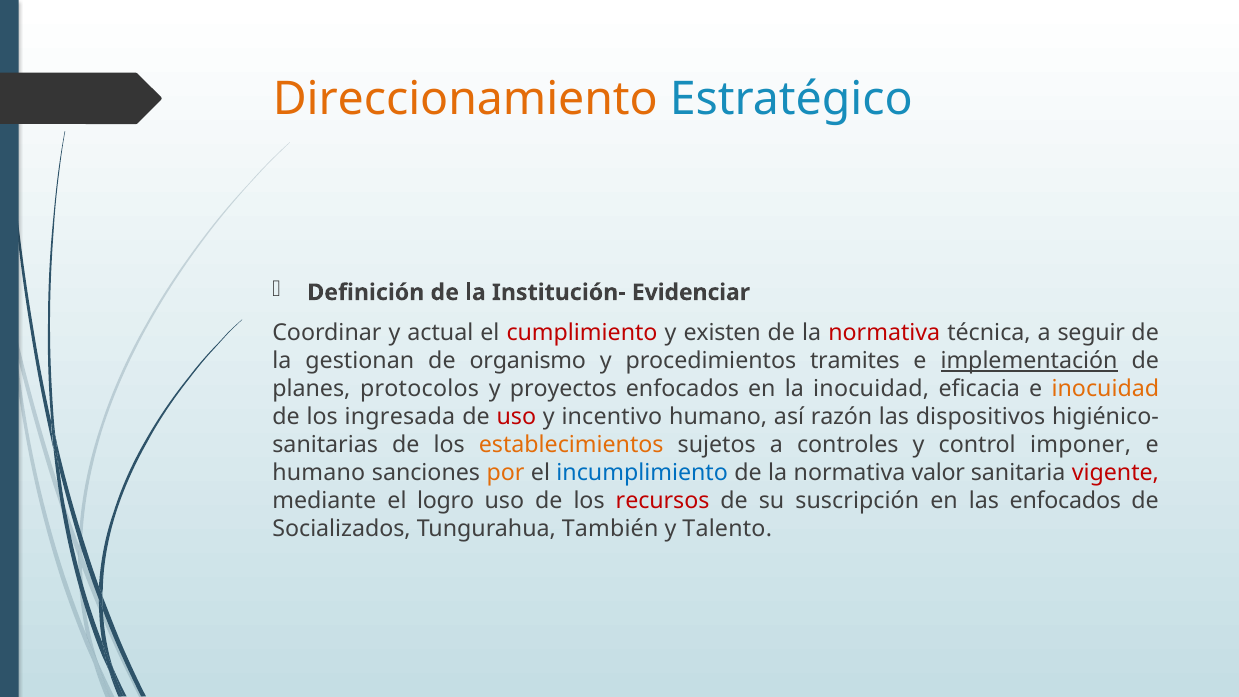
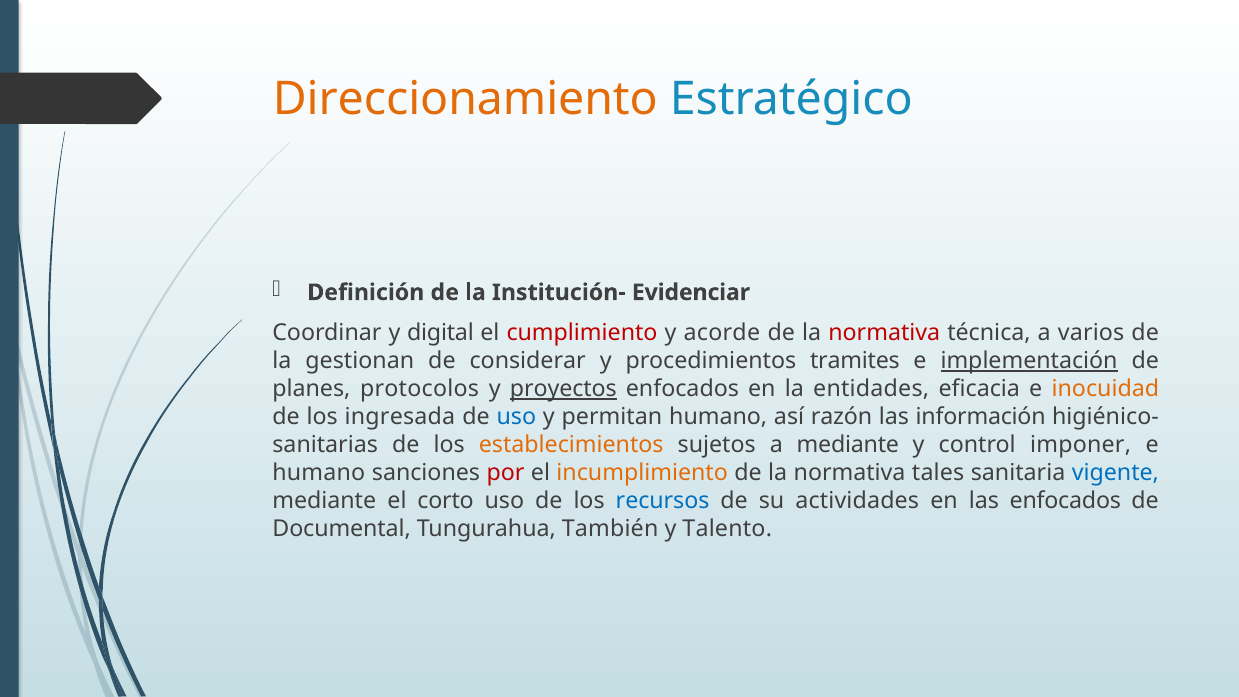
actual: actual -> digital
existen: existen -> acorde
seguir: seguir -> varios
organismo: organismo -> considerar
proyectos underline: none -> present
la inocuidad: inocuidad -> entidades
uso at (516, 417) colour: red -> blue
incentivo: incentivo -> permitan
dispositivos: dispositivos -> información
a controles: controles -> mediante
por colour: orange -> red
incumplimiento colour: blue -> orange
valor: valor -> tales
vigente colour: red -> blue
logro: logro -> corto
recursos colour: red -> blue
suscripción: suscripción -> actividades
Socializados: Socializados -> Documental
